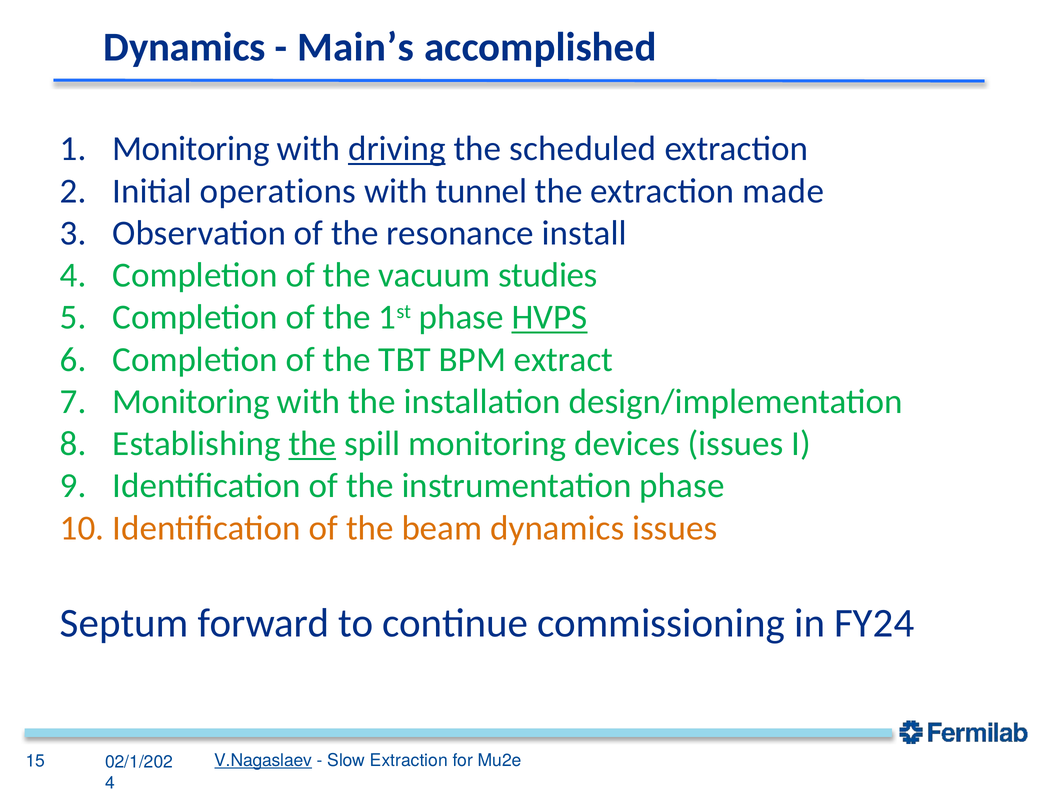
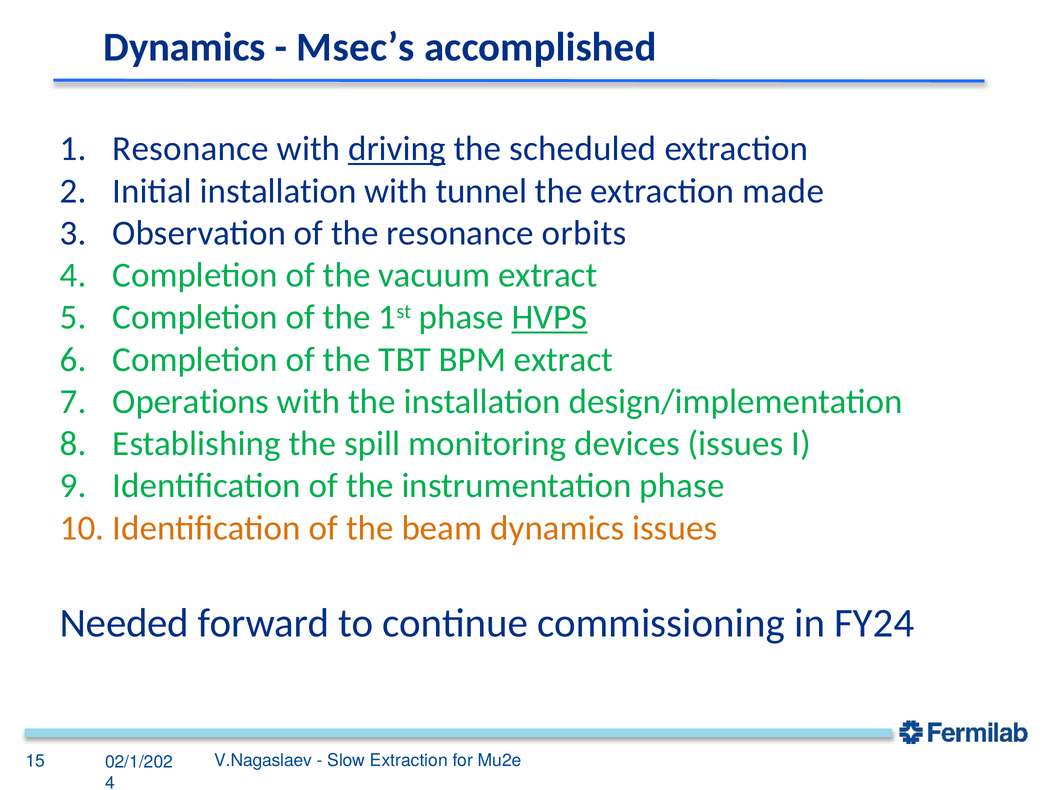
Main’s: Main’s -> Msec’s
Monitoring at (191, 149): Monitoring -> Resonance
Initial operations: operations -> installation
install: install -> orbits
vacuum studies: studies -> extract
Monitoring at (191, 401): Monitoring -> Operations
the at (312, 444) underline: present -> none
Septum: Septum -> Needed
V.Nagaslaev underline: present -> none
